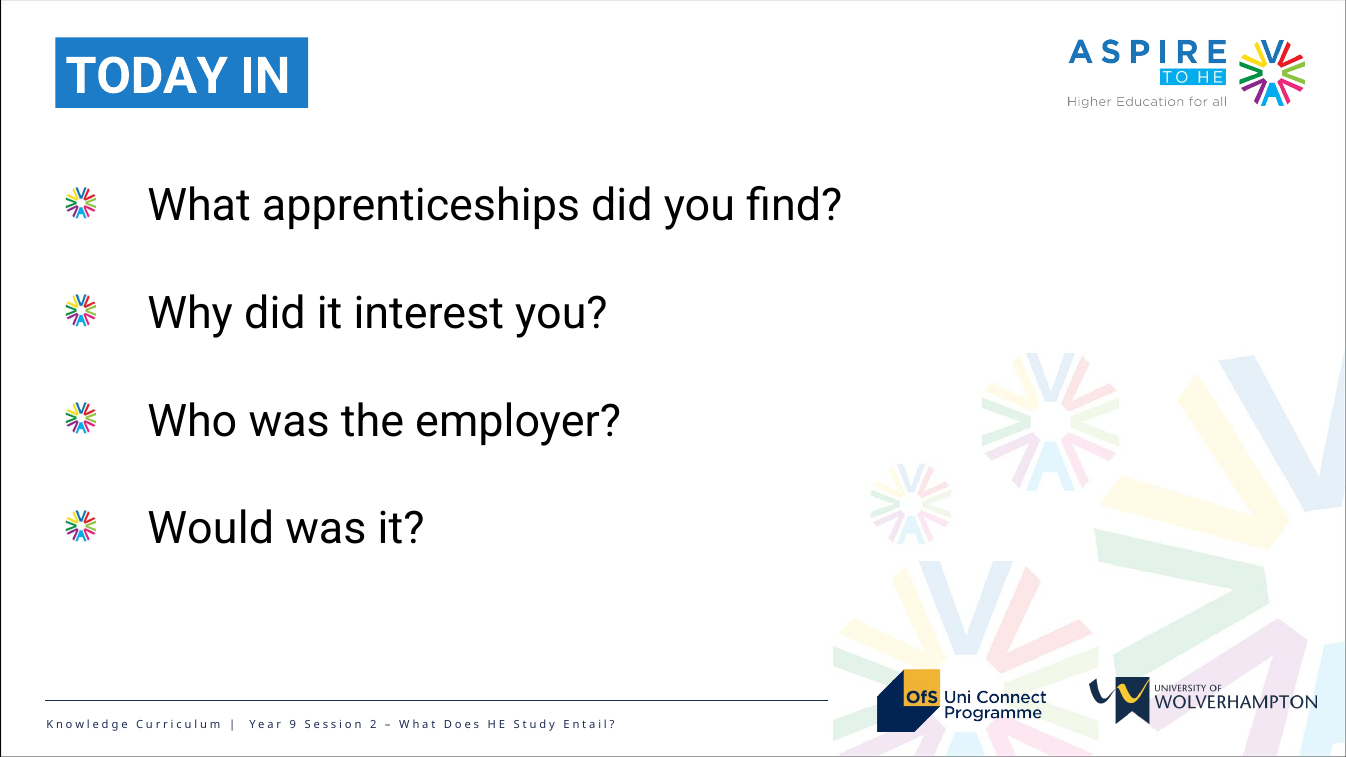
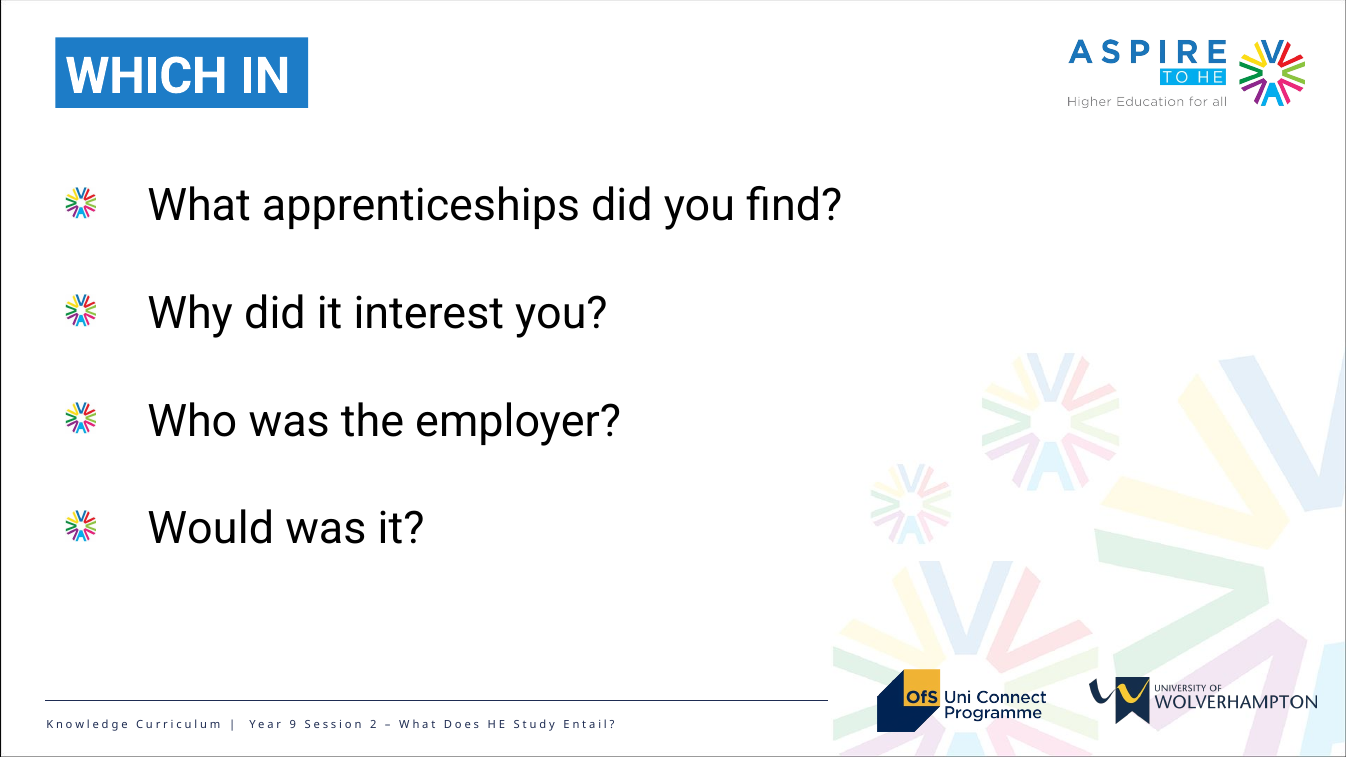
TODAY: TODAY -> WHICH
